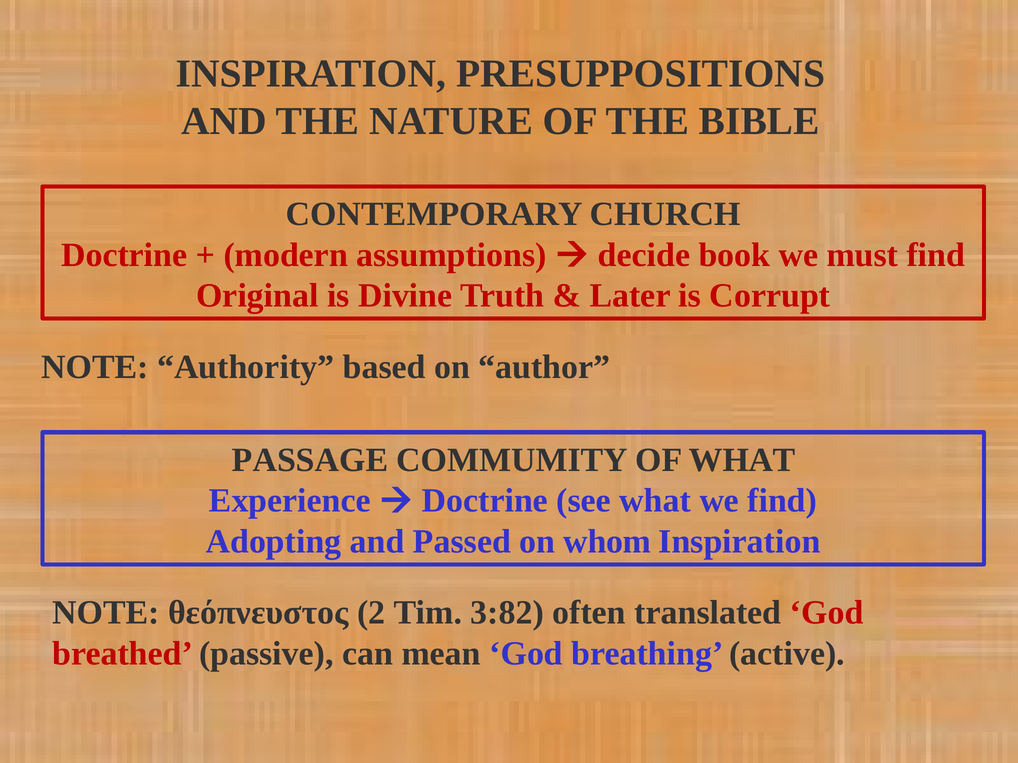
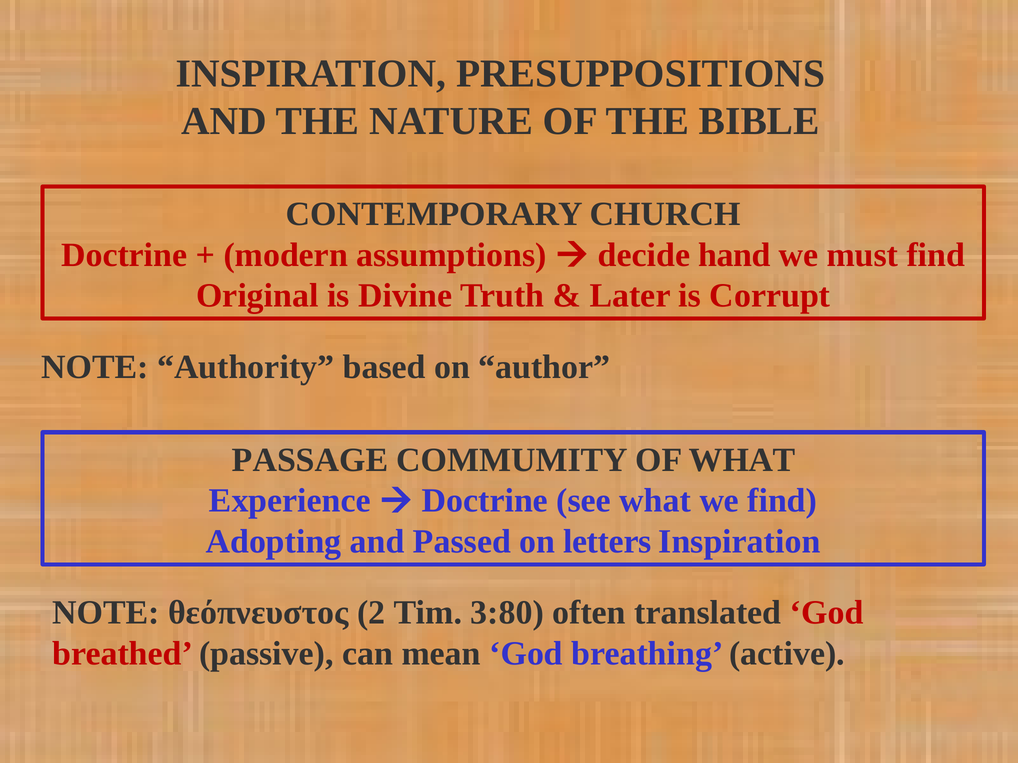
book: book -> hand
whom: whom -> letters
3:82: 3:82 -> 3:80
